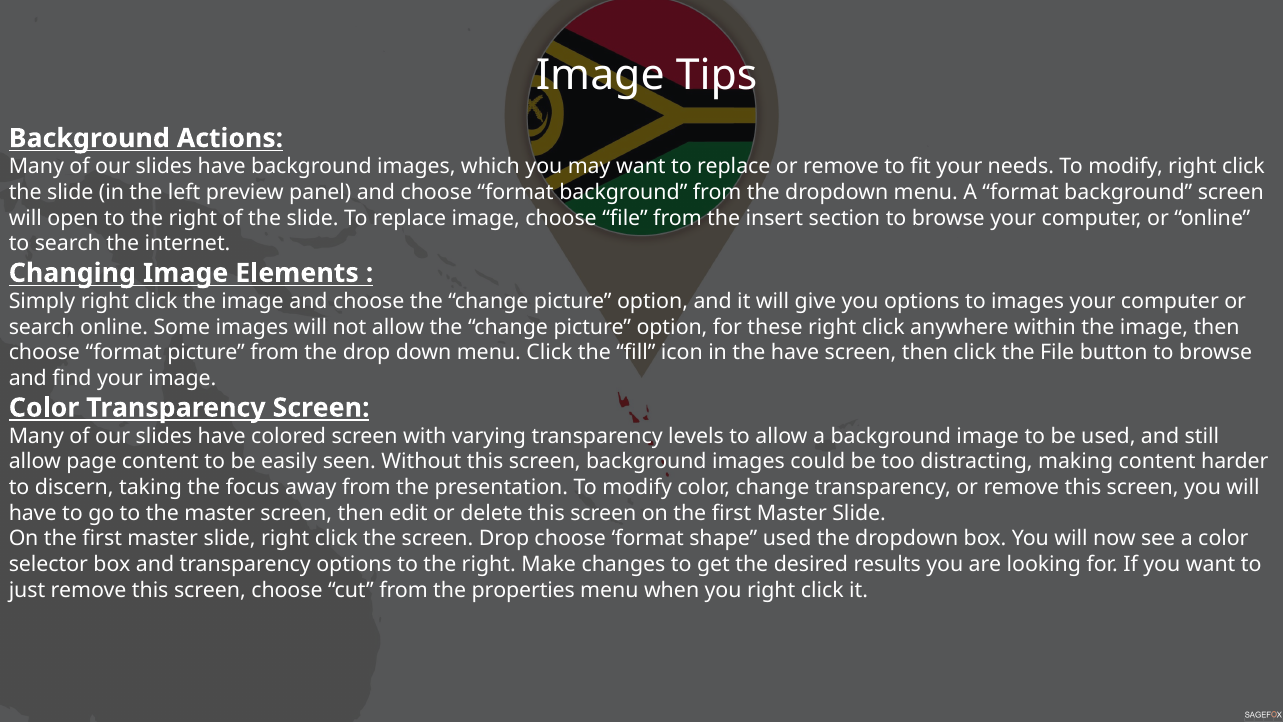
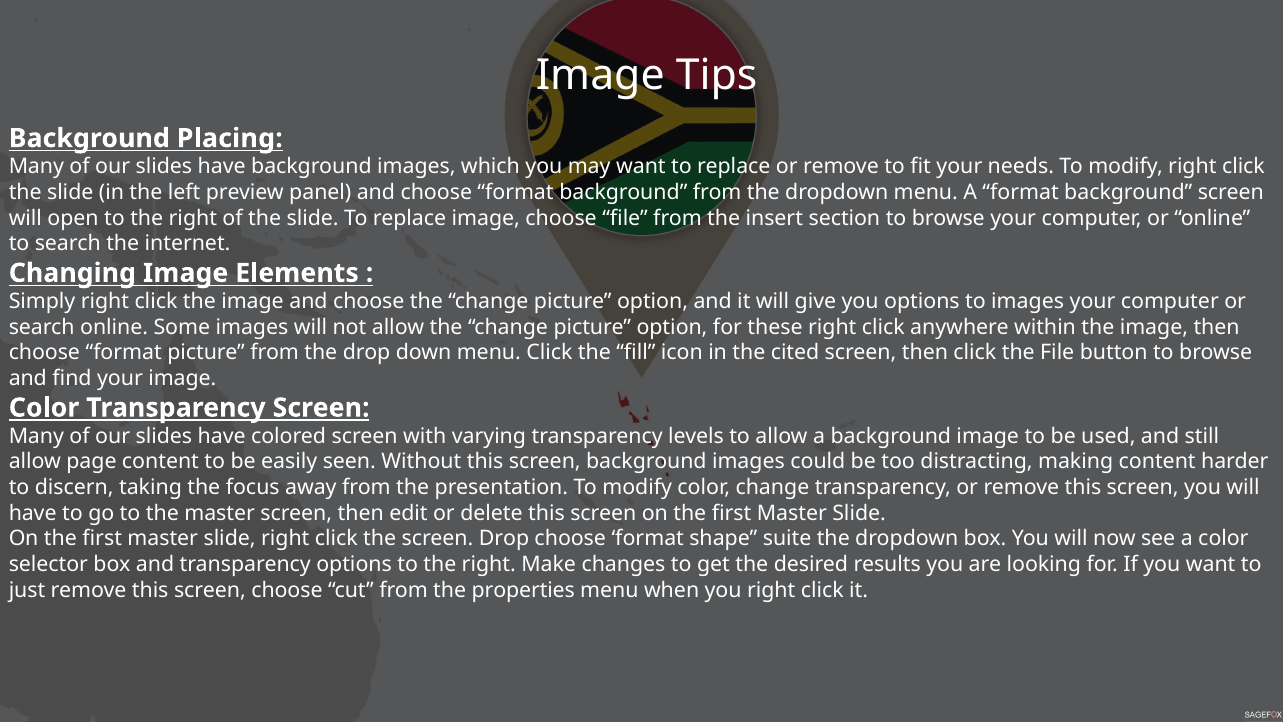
Actions: Actions -> Placing
the have: have -> cited
shape used: used -> suite
